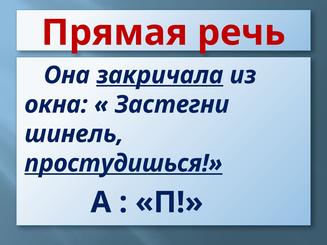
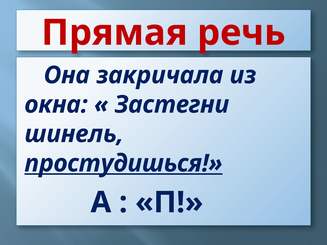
закричала underline: present -> none
